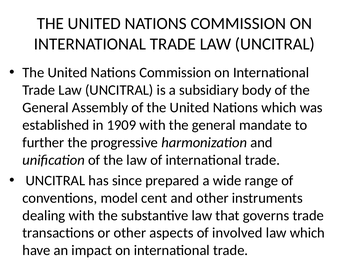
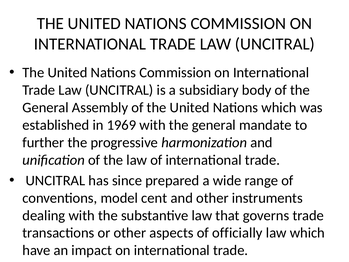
1909: 1909 -> 1969
involved: involved -> officially
